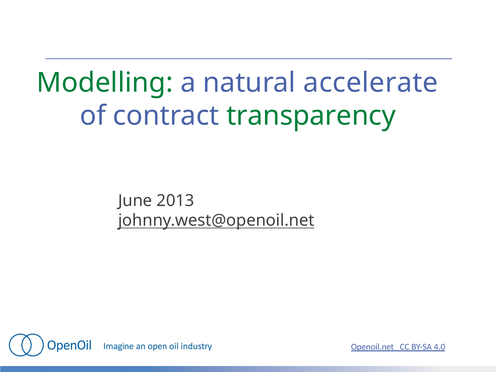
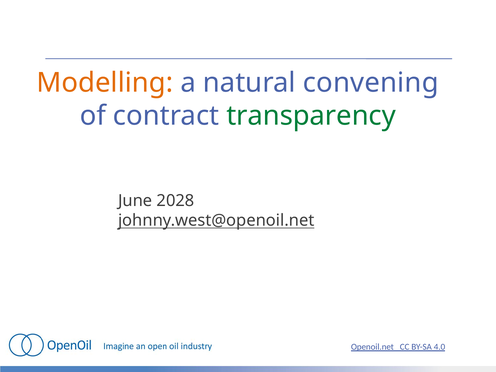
Modelling colour: green -> orange
accelerate: accelerate -> convening
2013: 2013 -> 2028
